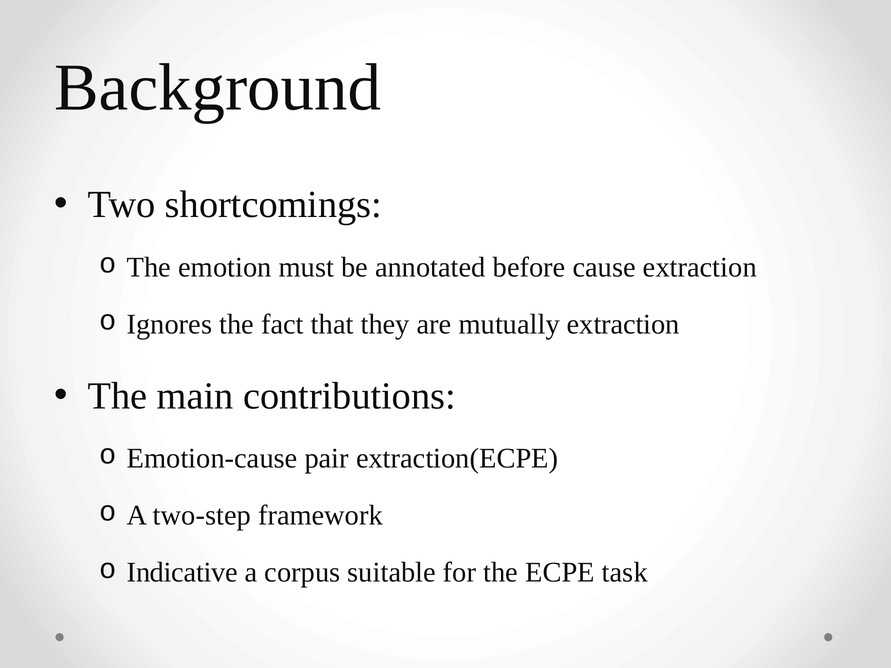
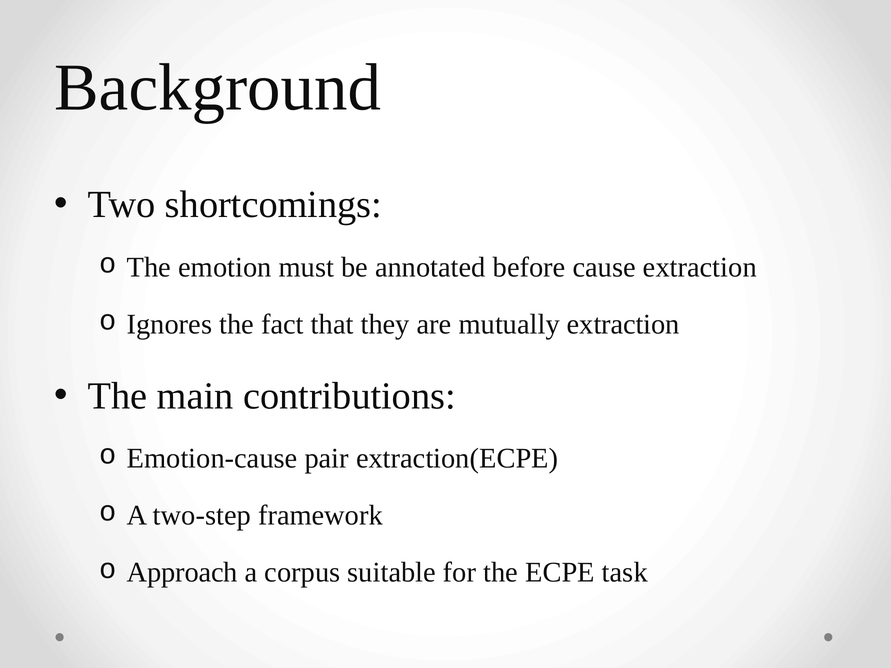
Indicative: Indicative -> Approach
